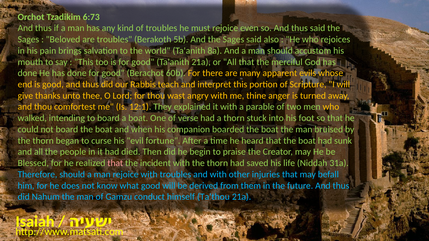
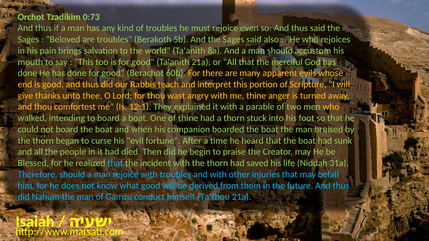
6:73: 6:73 -> 0:73
of verse: verse -> thine
that at (115, 163) colour: pink -> light blue
